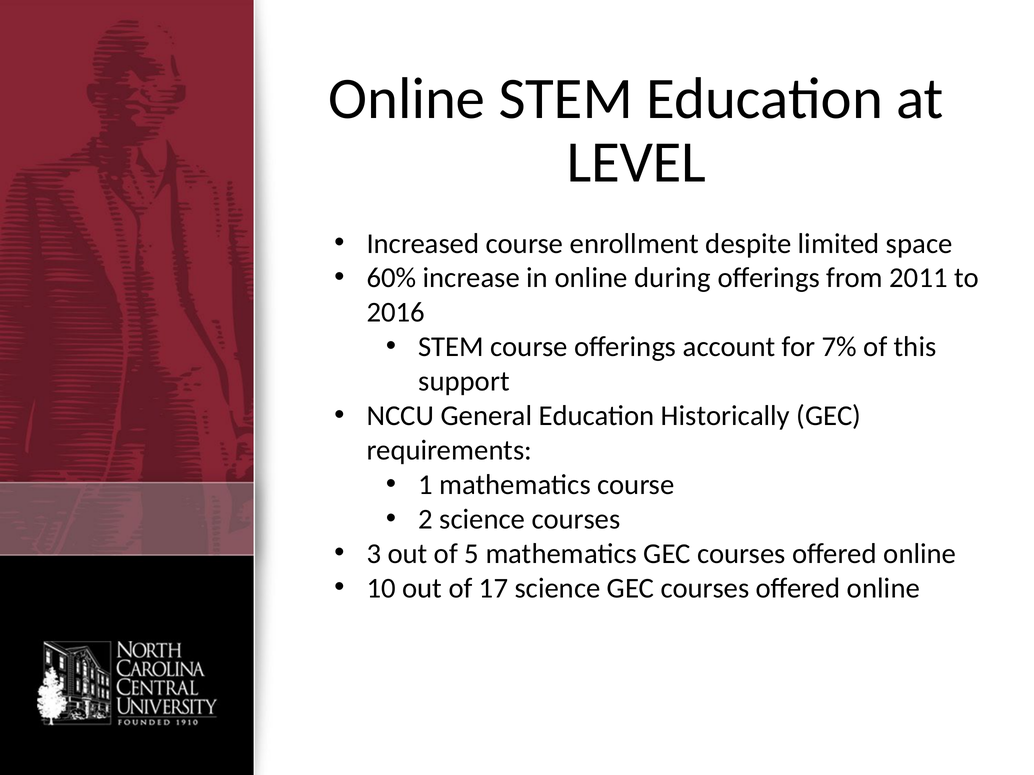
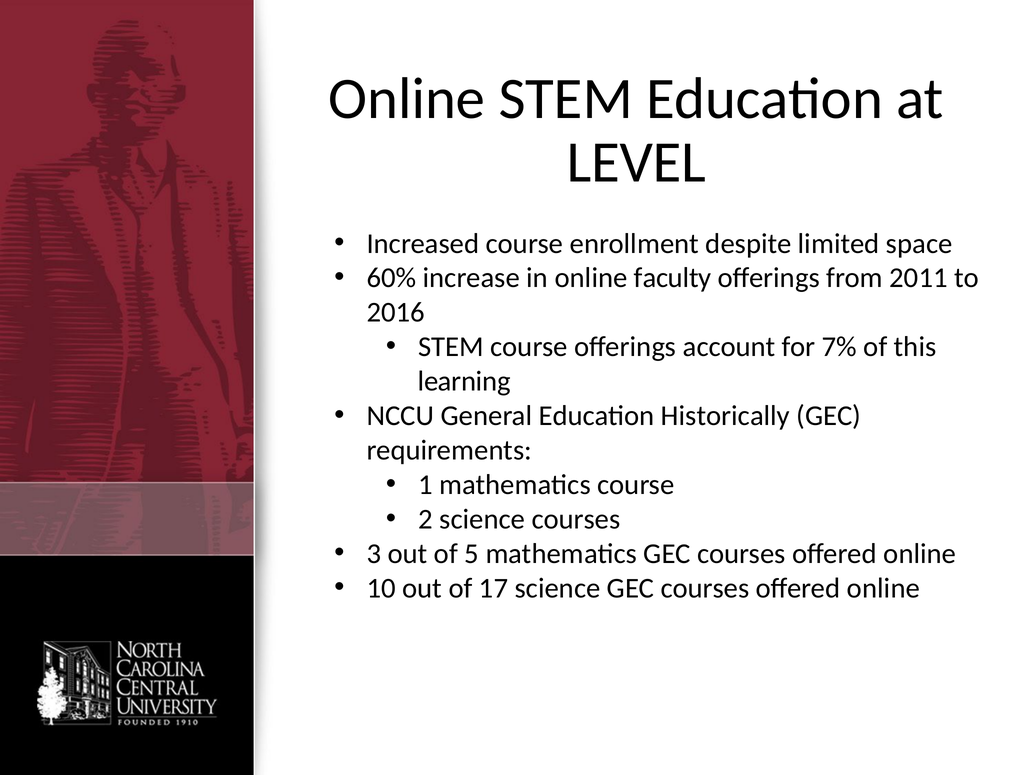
during: during -> faculty
support: support -> learning
